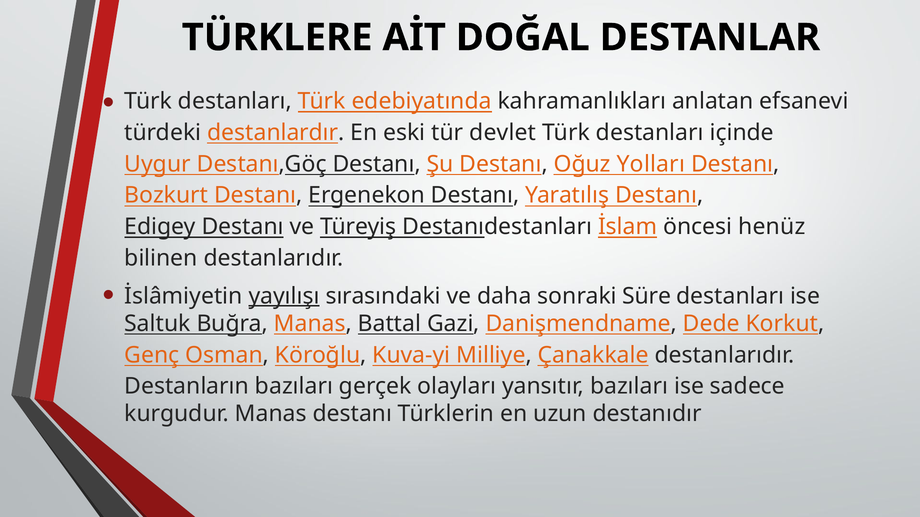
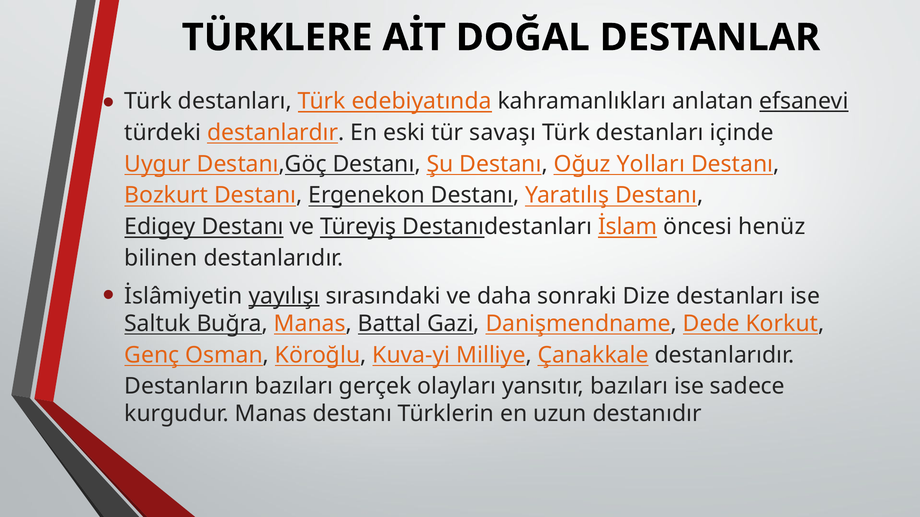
efsanevi underline: none -> present
devlet: devlet -> savaşı
Süre: Süre -> Dize
